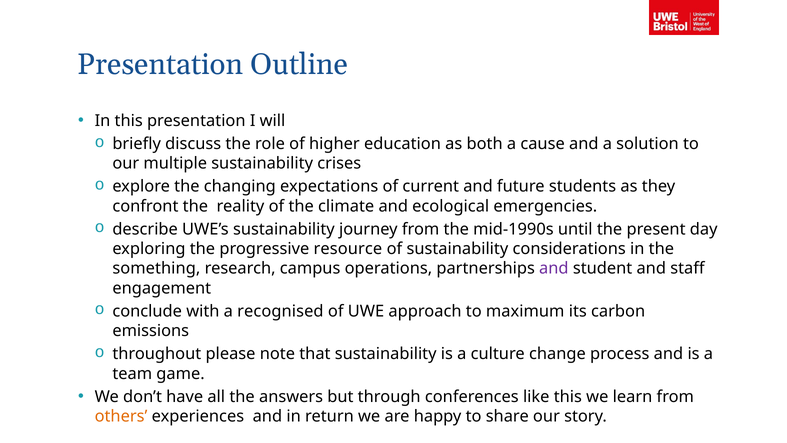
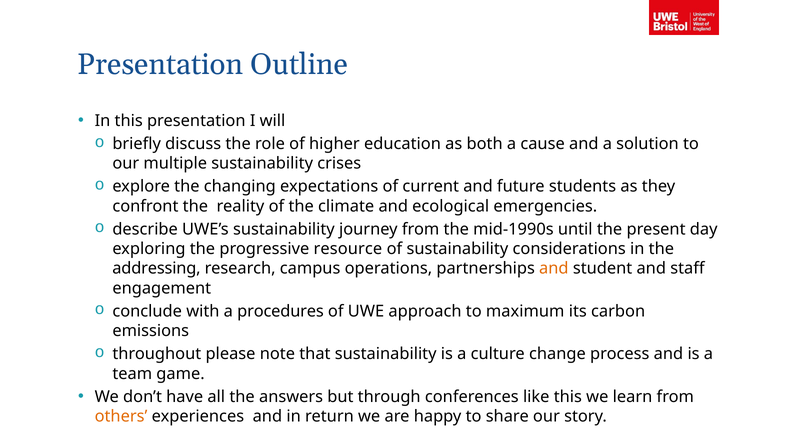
something: something -> addressing
and at (554, 268) colour: purple -> orange
recognised: recognised -> procedures
